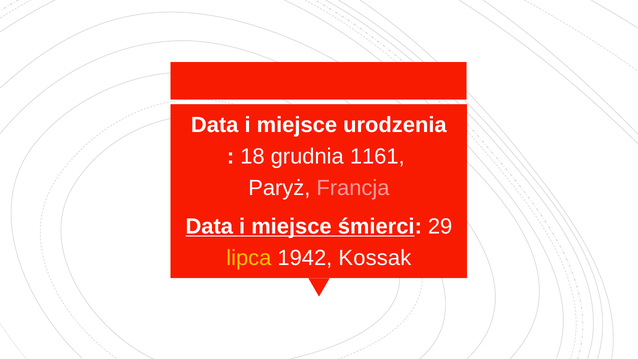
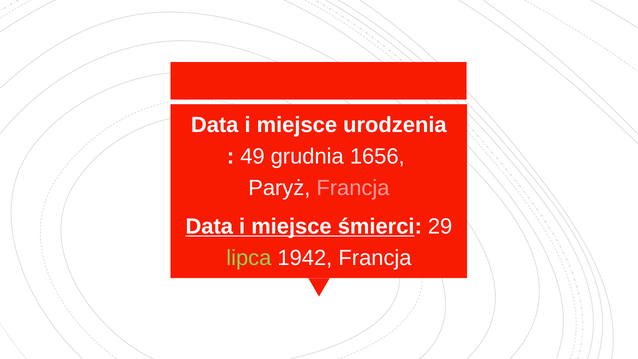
18: 18 -> 49
1161: 1161 -> 1656
lipca colour: yellow -> light green
1942 Kossak: Kossak -> Francja
